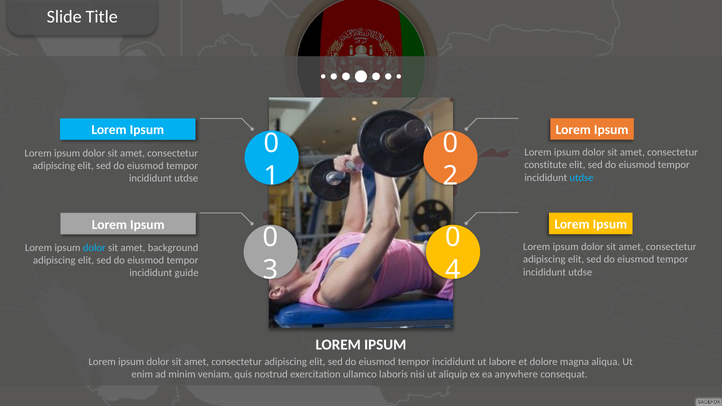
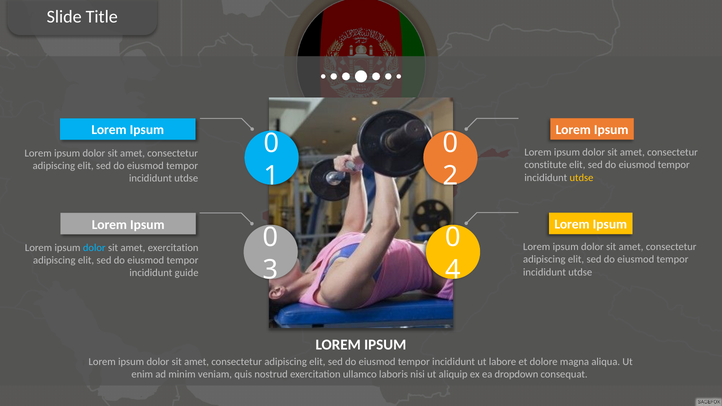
utdse at (582, 178) colour: light blue -> yellow
amet background: background -> exercitation
anywhere: anywhere -> dropdown
